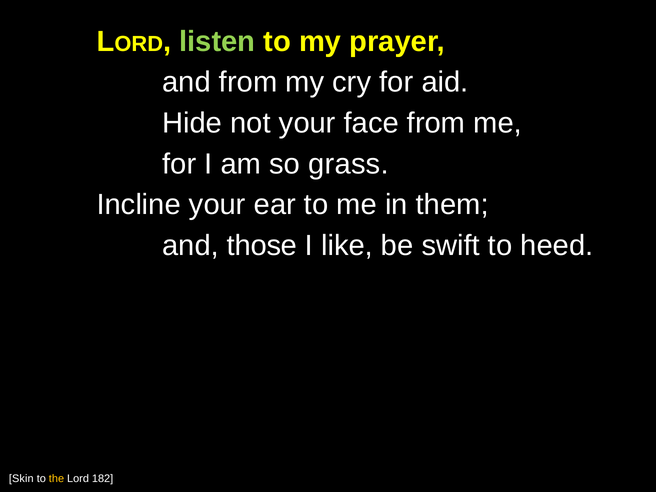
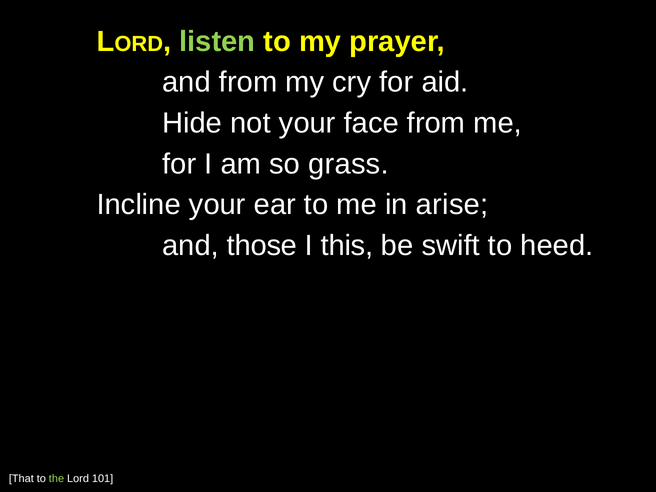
them: them -> arise
like: like -> this
Skin: Skin -> That
the colour: yellow -> light green
182: 182 -> 101
